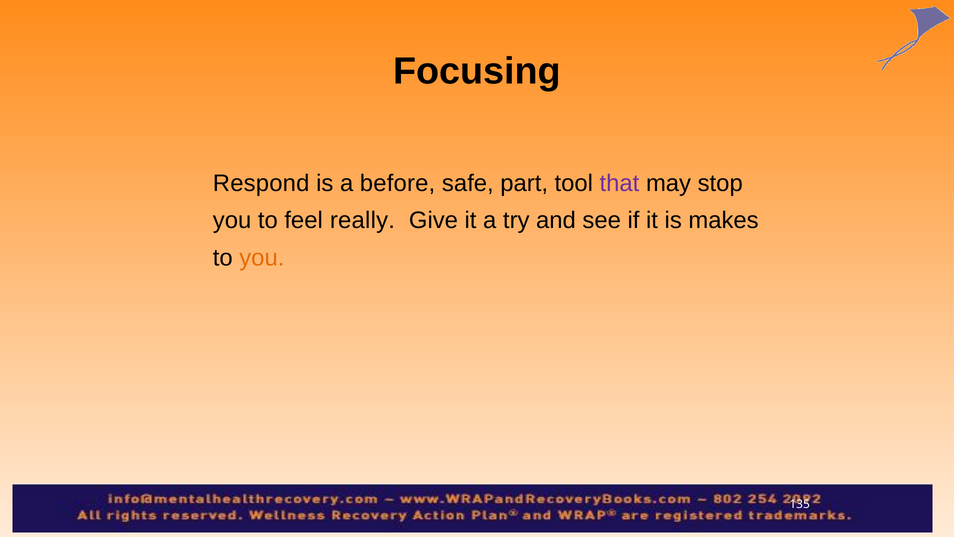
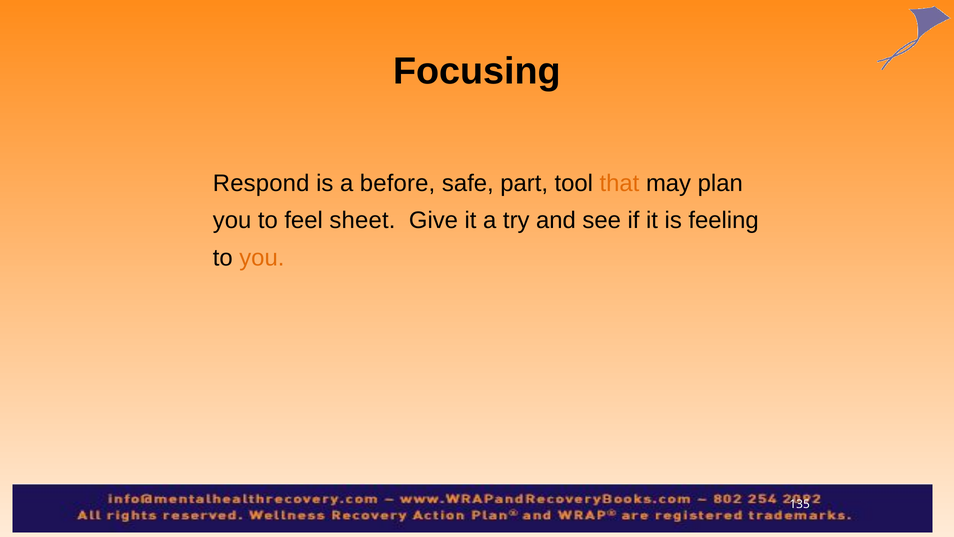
that colour: purple -> orange
stop: stop -> plan
really: really -> sheet
makes: makes -> feeling
